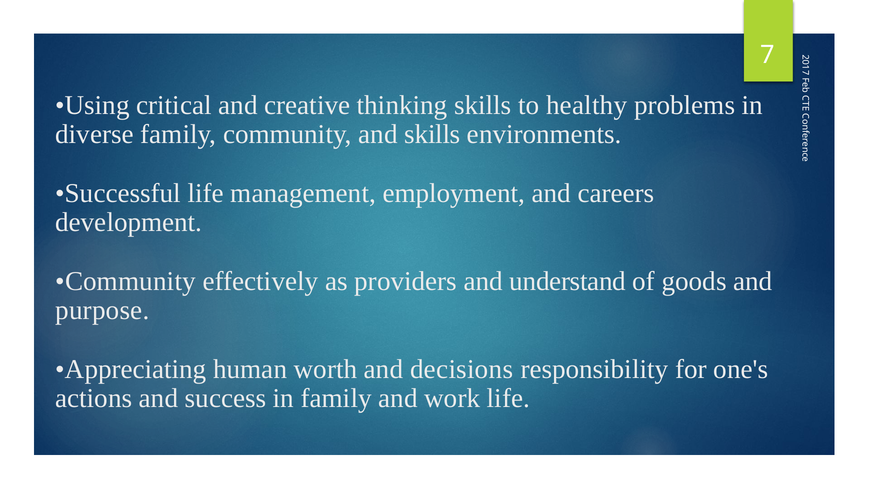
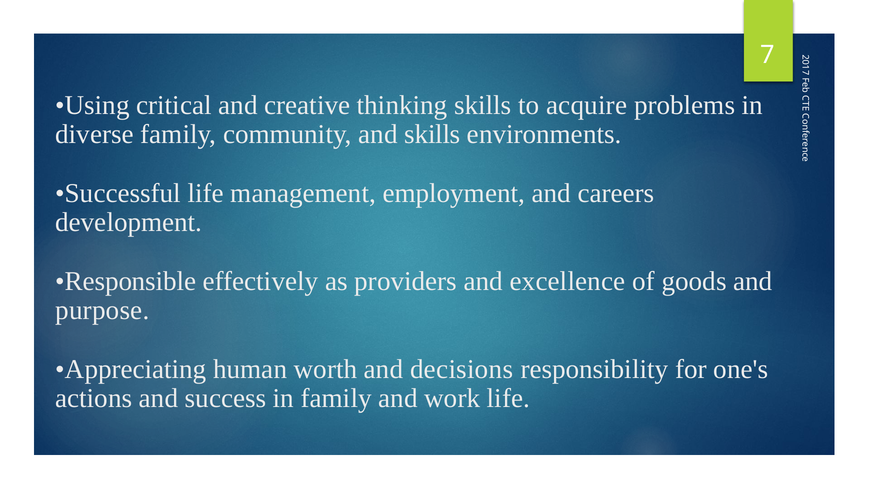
healthy: healthy -> acquire
Community at (126, 281): Community -> Responsible
understand: understand -> excellence
